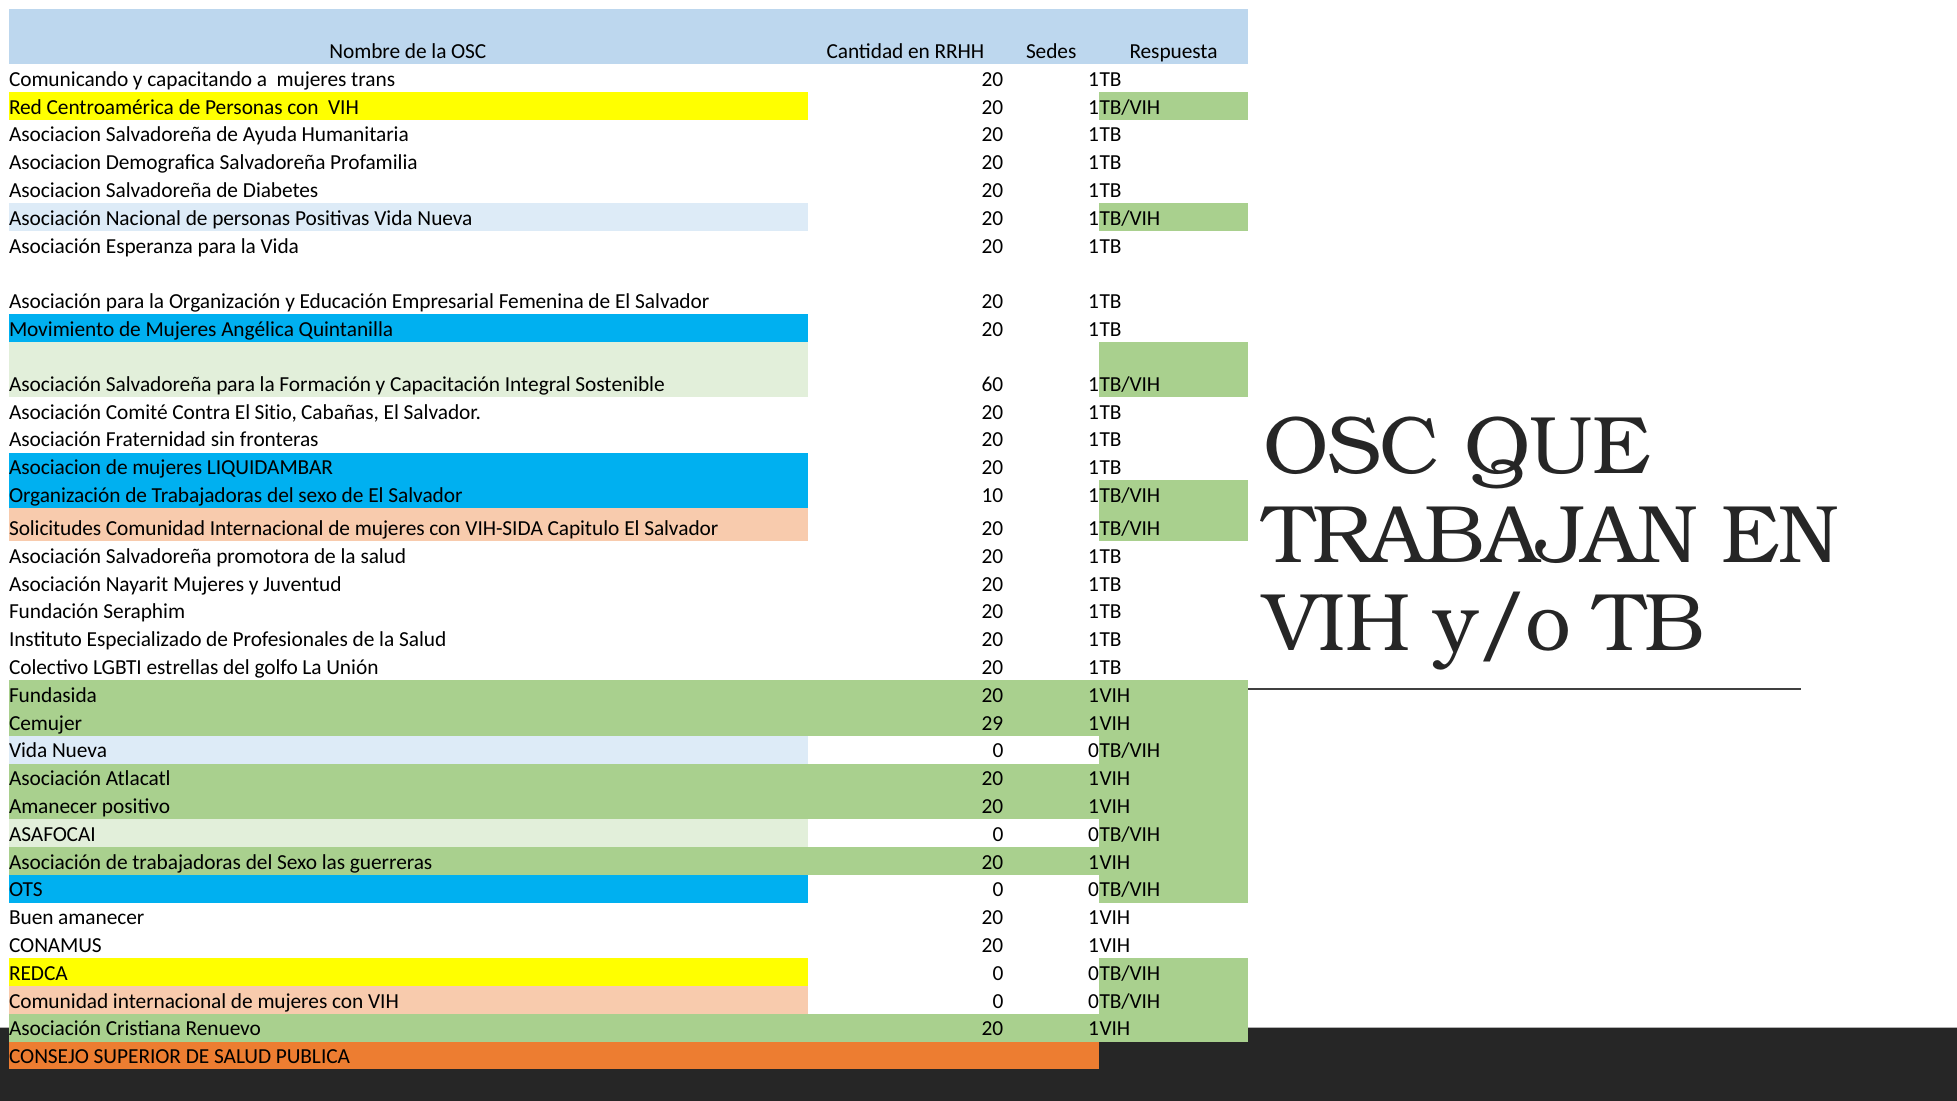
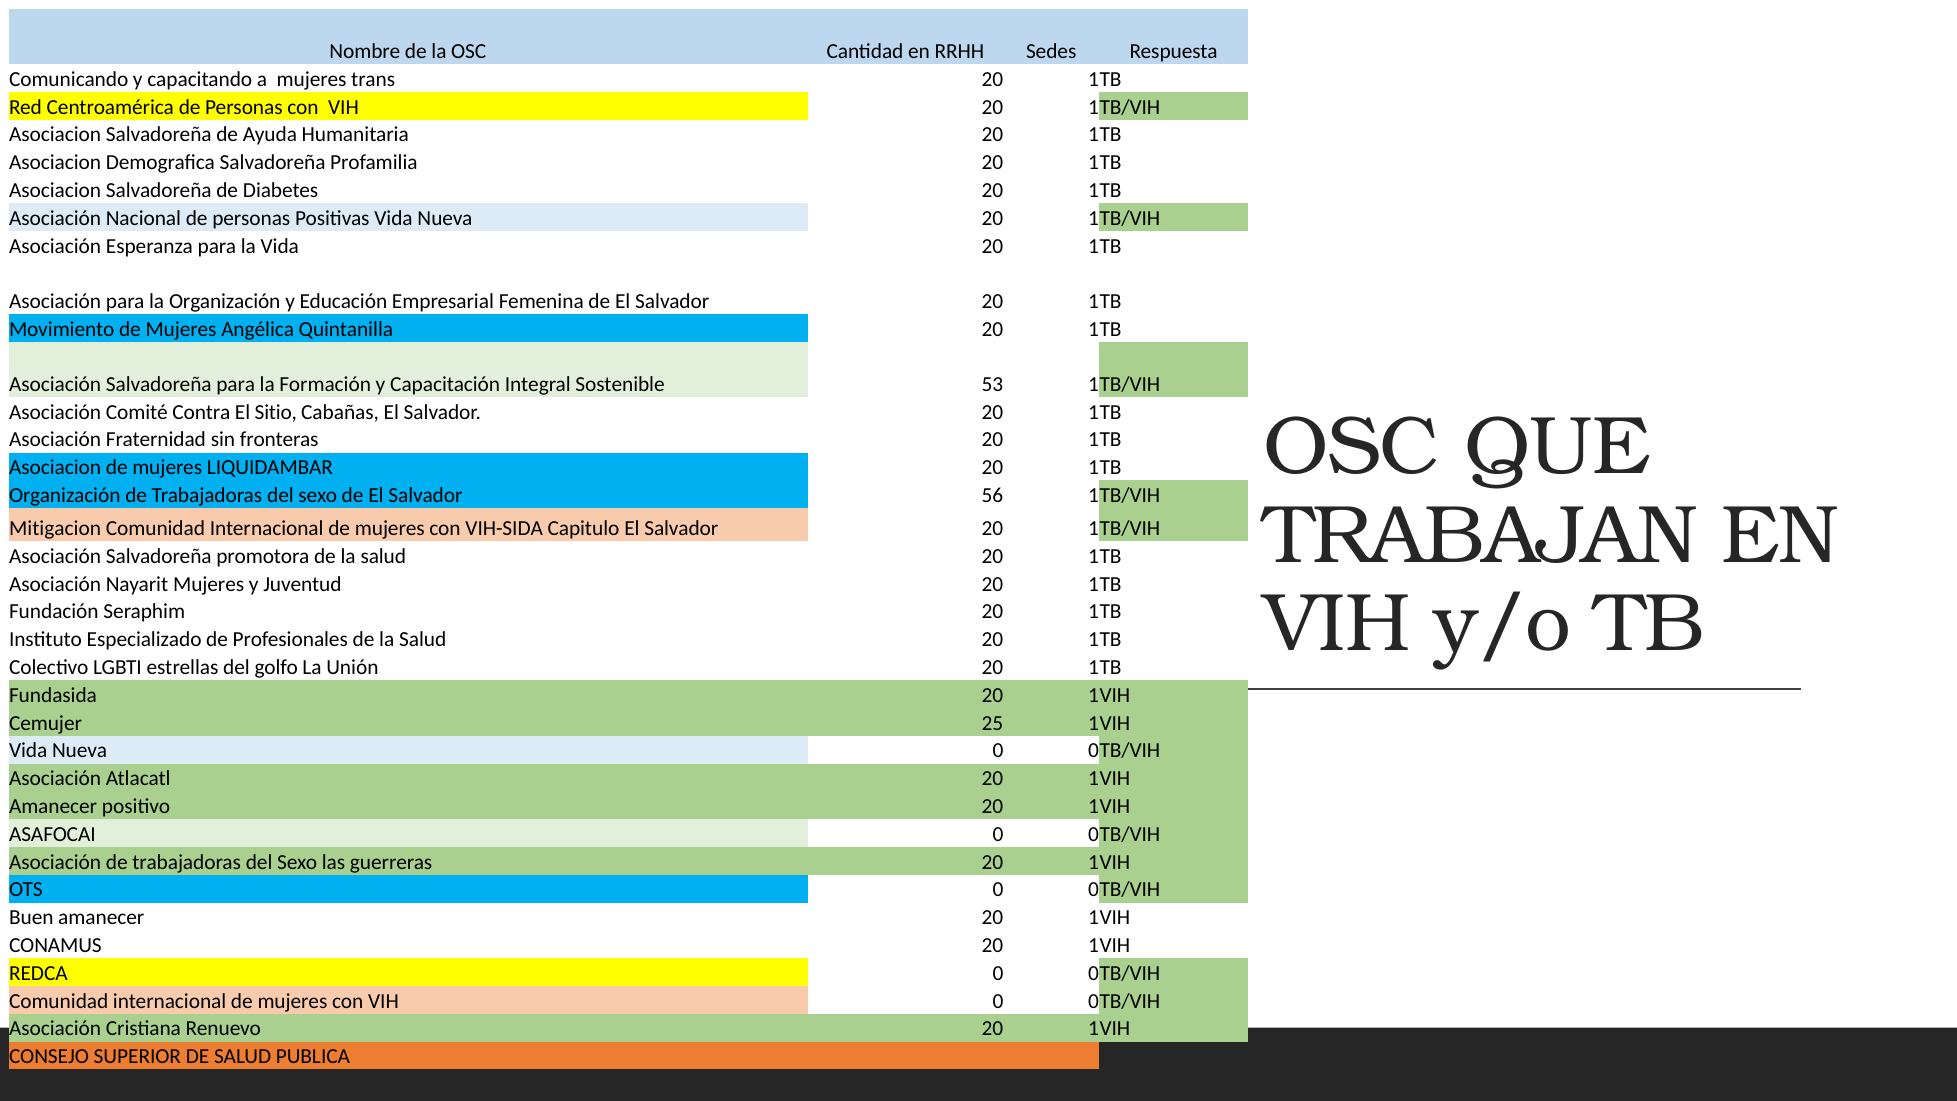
60: 60 -> 53
10: 10 -> 56
Solicitudes: Solicitudes -> Mitigacion
29: 29 -> 25
